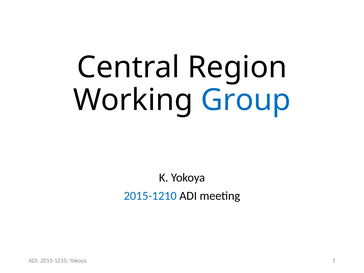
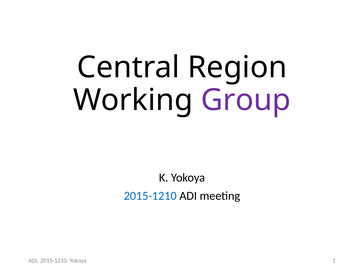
Group colour: blue -> purple
